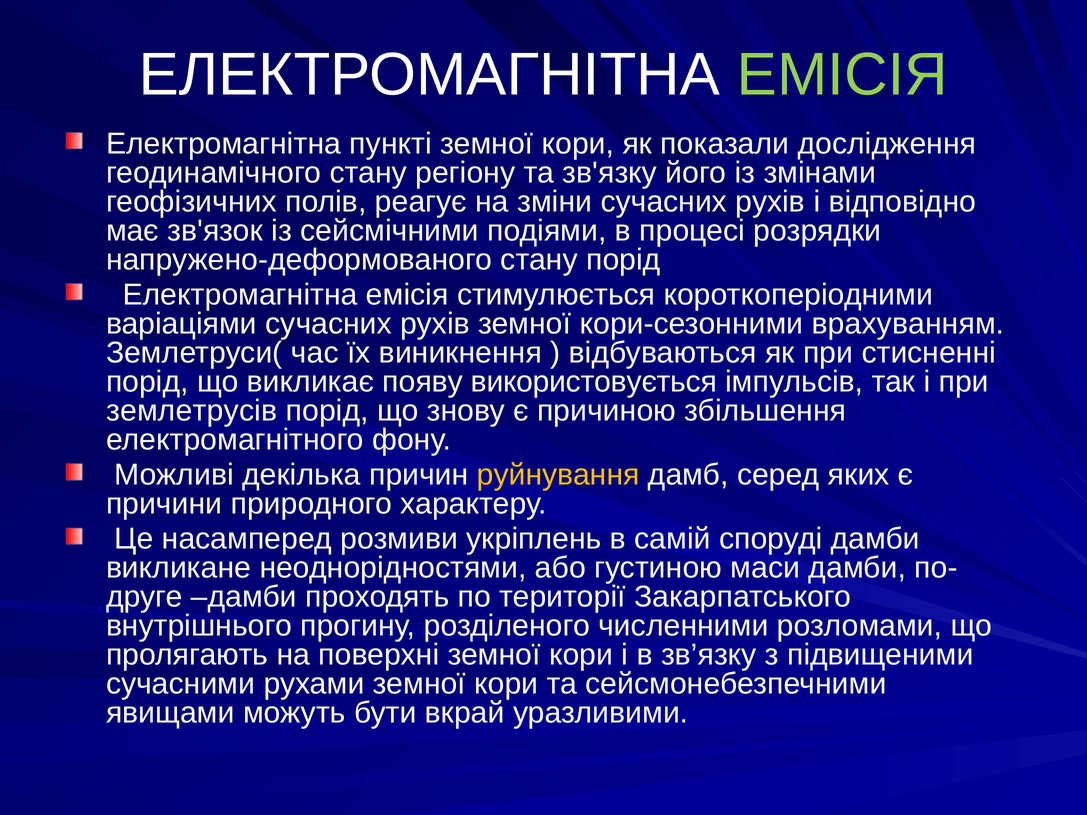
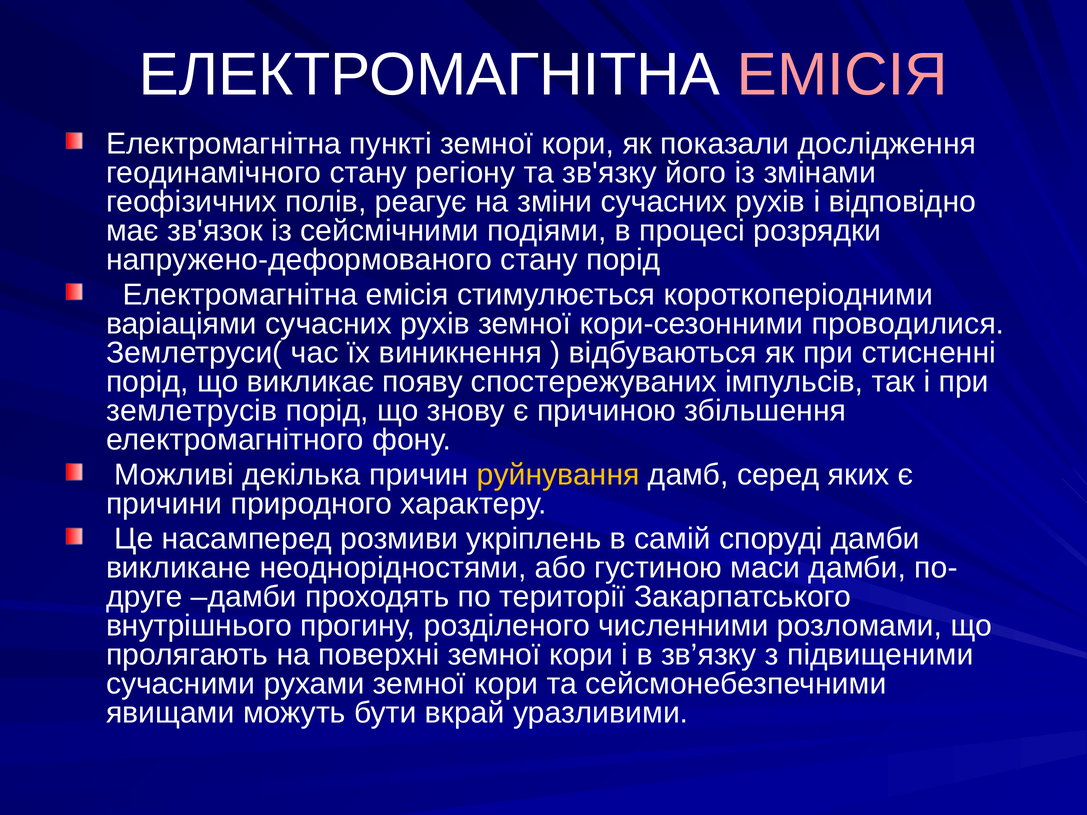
ЕМІСІЯ at (842, 75) colour: light green -> pink
врахуванням: врахуванням -> проводилися
використовується: використовується -> спостережуваних
